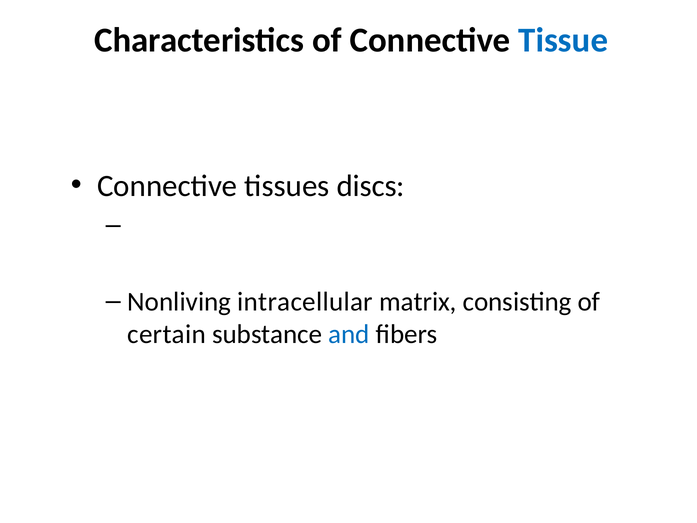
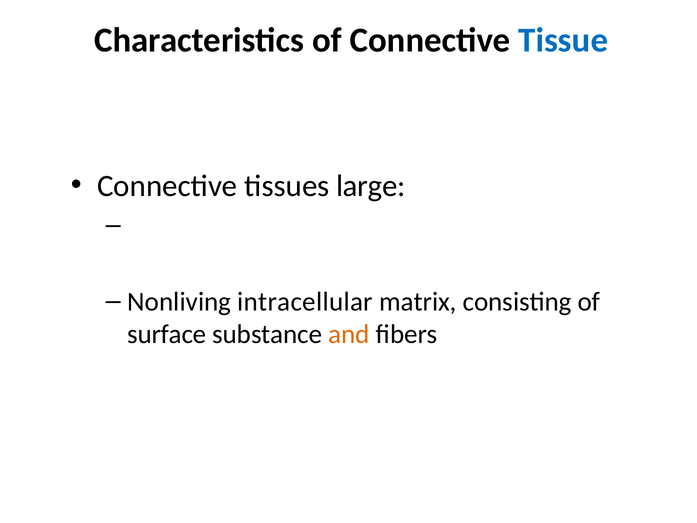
discs: discs -> large
certain: certain -> surface
and colour: blue -> orange
